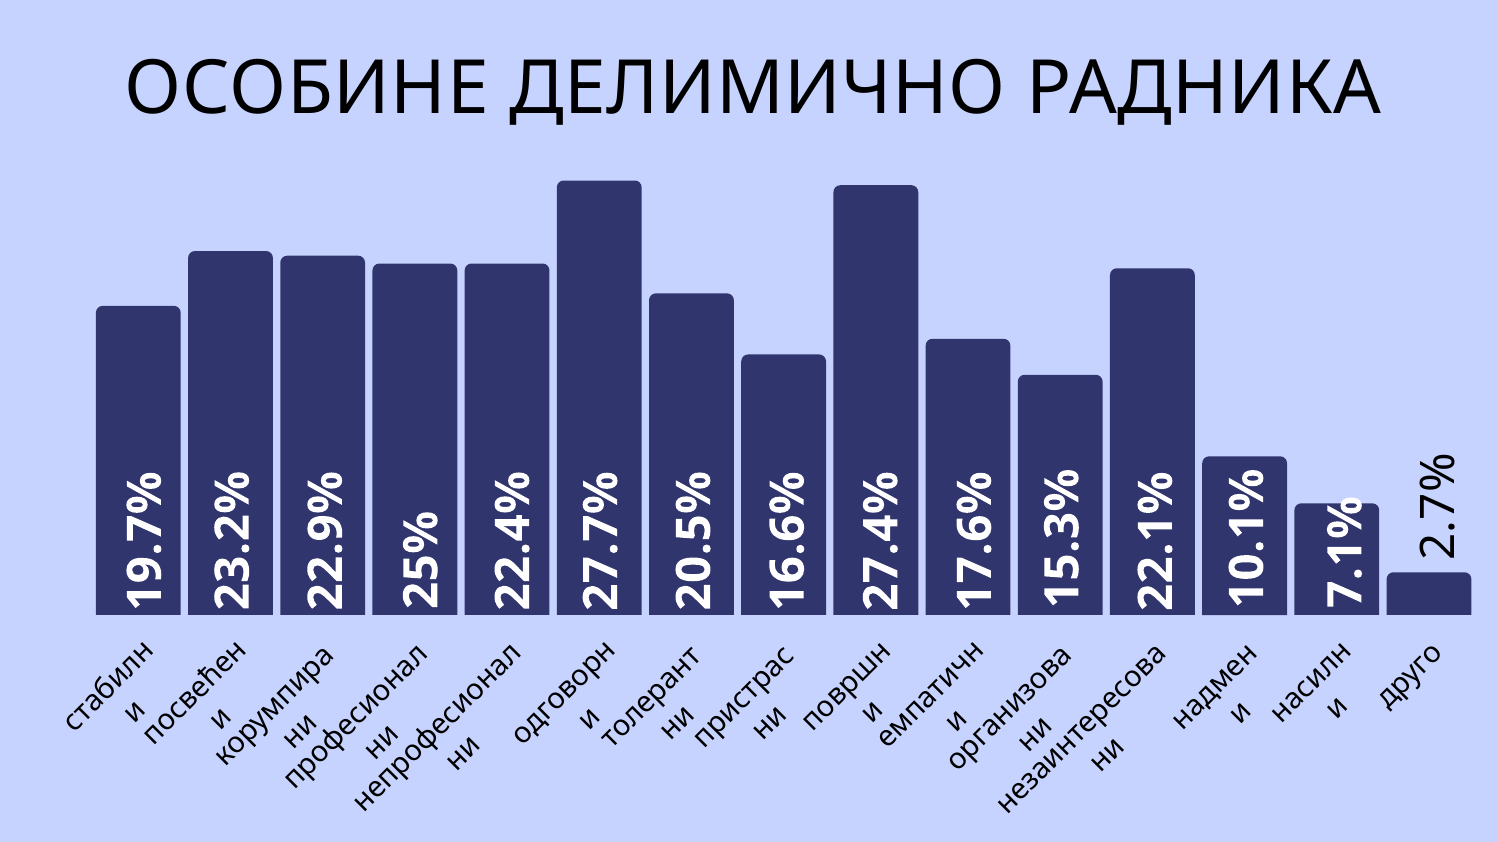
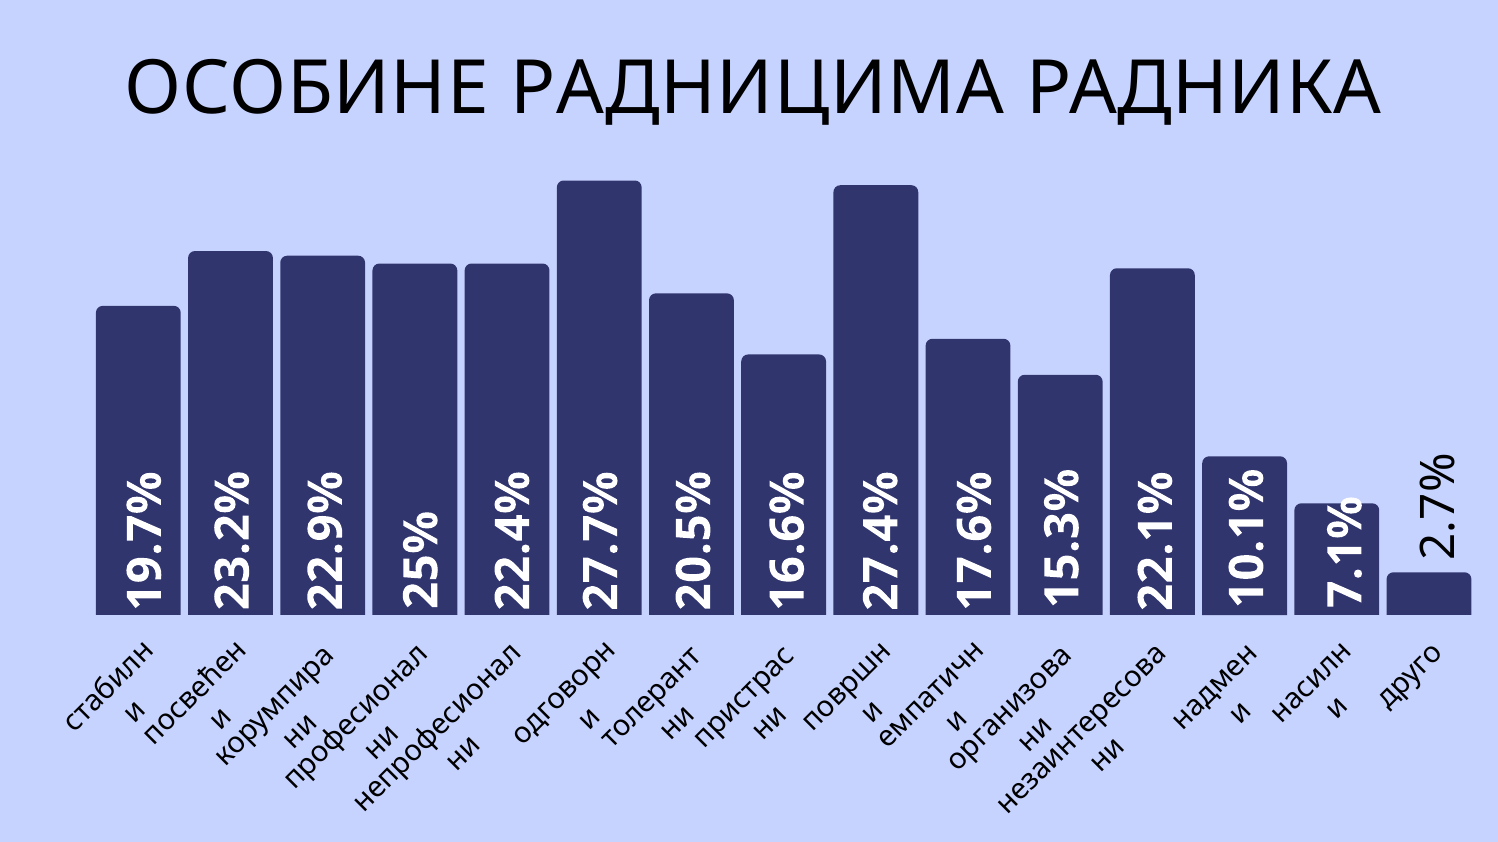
ДЕЛИМИЧНО: ДЕЛИМИЧНО -> РАДНИЦИМА
